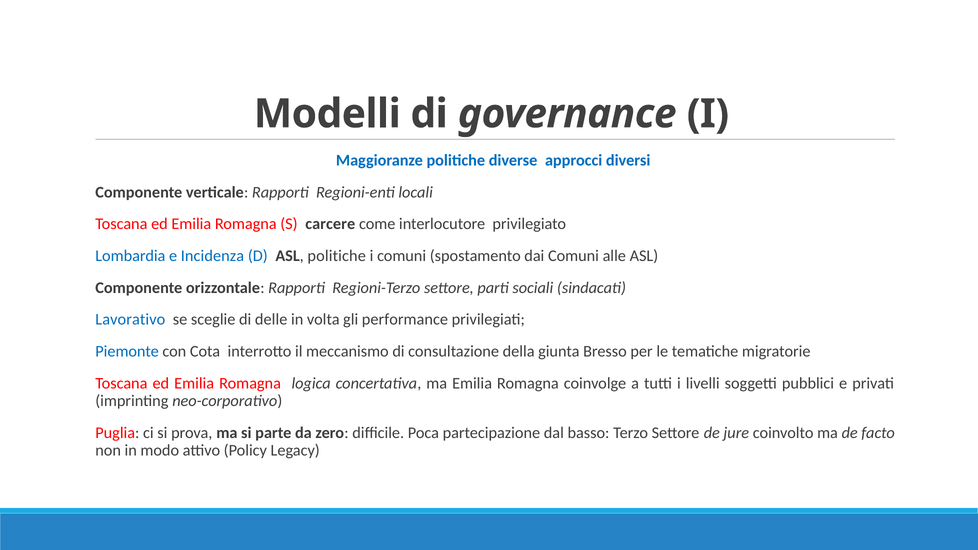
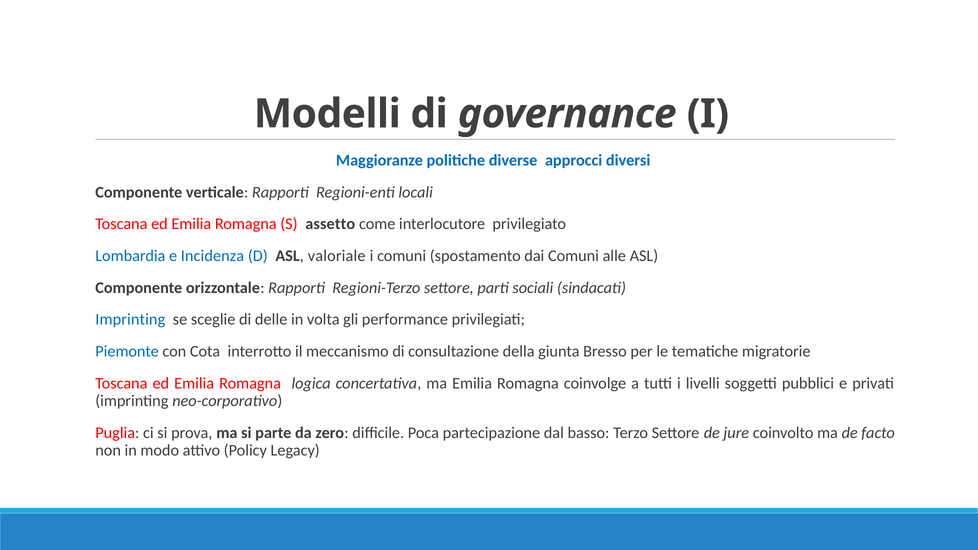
carcere: carcere -> assetto
ASL politiche: politiche -> valoriale
Lavorativo at (130, 320): Lavorativo -> Imprinting
